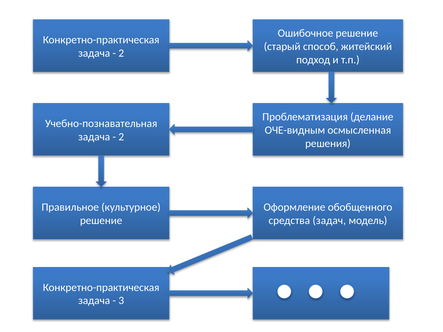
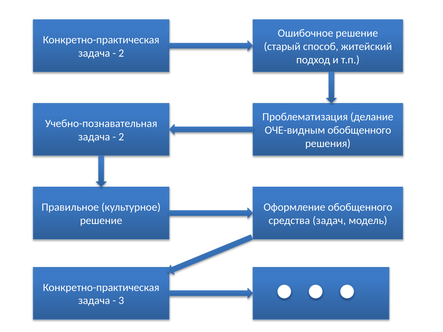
ОЧЕ-видным осмысленная: осмысленная -> обобщенного
